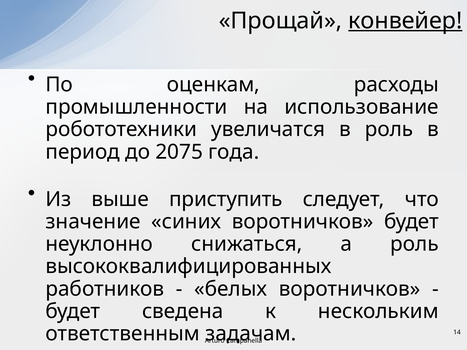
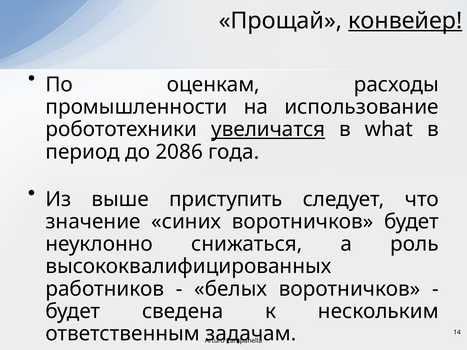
увеличатся underline: none -> present
в роль: роль -> what
2075: 2075 -> 2086
